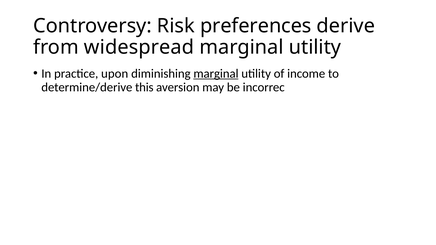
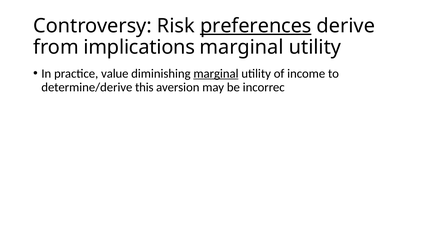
preferences underline: none -> present
widespread: widespread -> implications
upon: upon -> value
